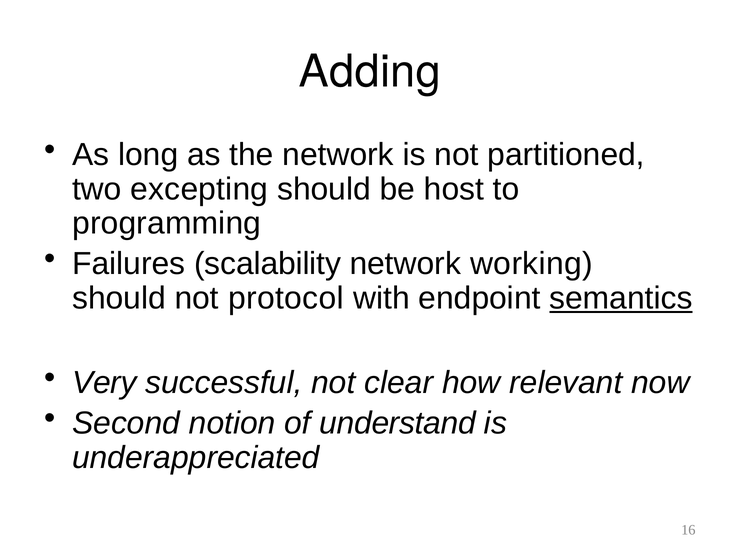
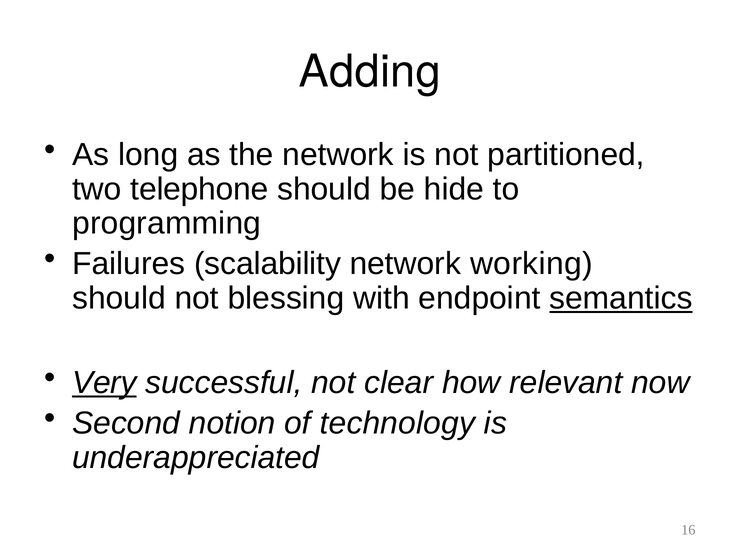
excepting: excepting -> telephone
host: host -> hide
protocol: protocol -> blessing
Very underline: none -> present
understand: understand -> technology
